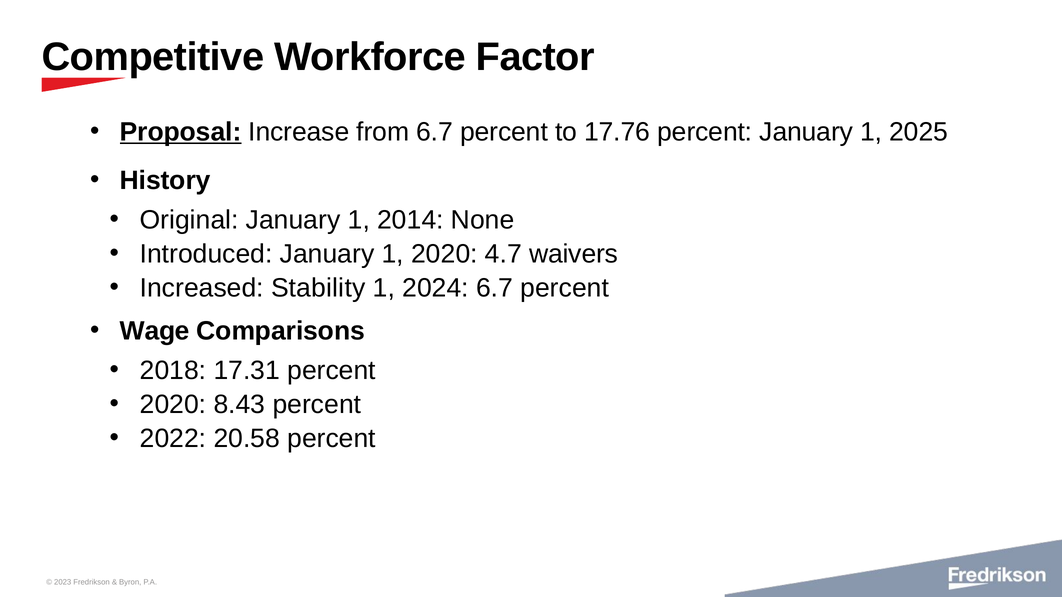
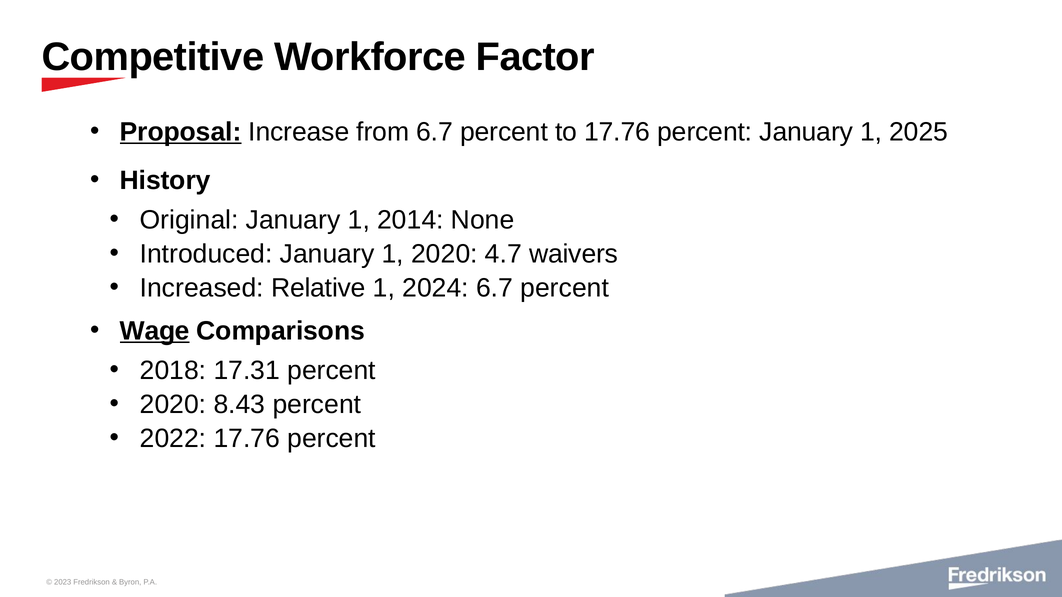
Stability: Stability -> Relative
Wage underline: none -> present
2022 20.58: 20.58 -> 17.76
